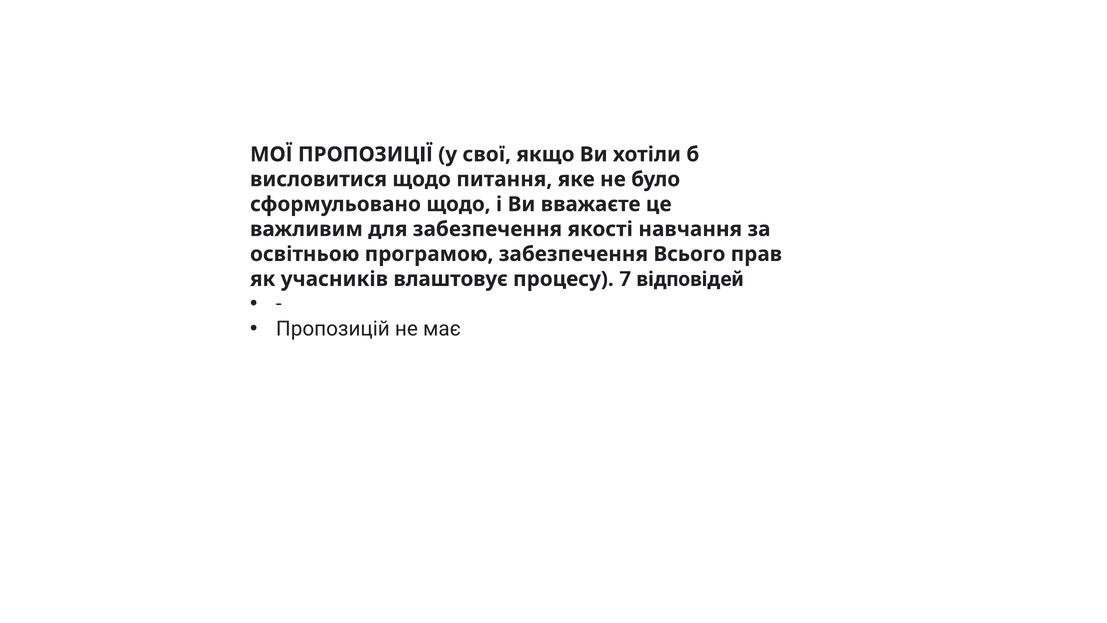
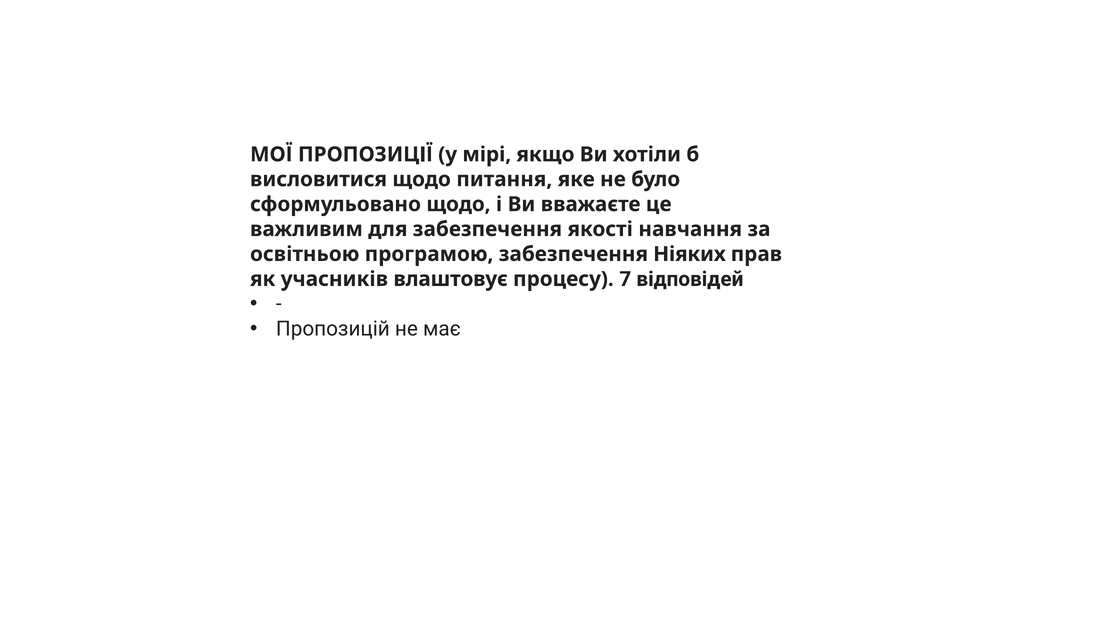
свої: свої -> мірі
Всього: Всього -> Ніяких
